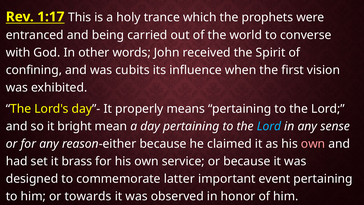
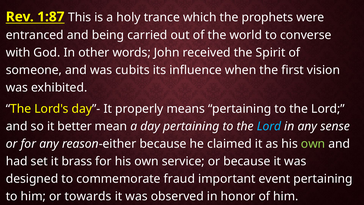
1:17: 1:17 -> 1:87
confining: confining -> someone
bright: bright -> better
own at (313, 144) colour: pink -> light green
latter: latter -> fraud
